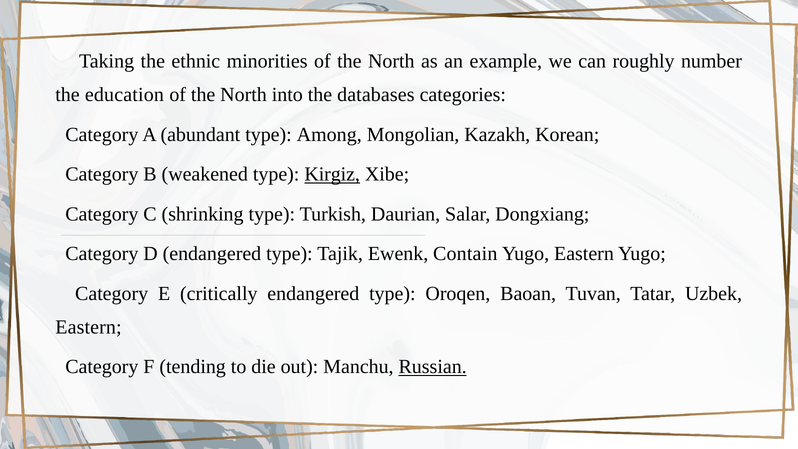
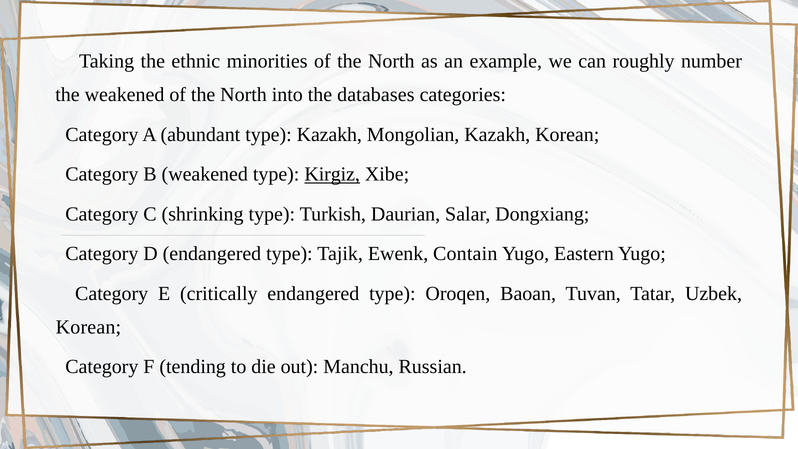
the education: education -> weakened
type Among: Among -> Kazakh
Eastern at (88, 327): Eastern -> Korean
Russian underline: present -> none
